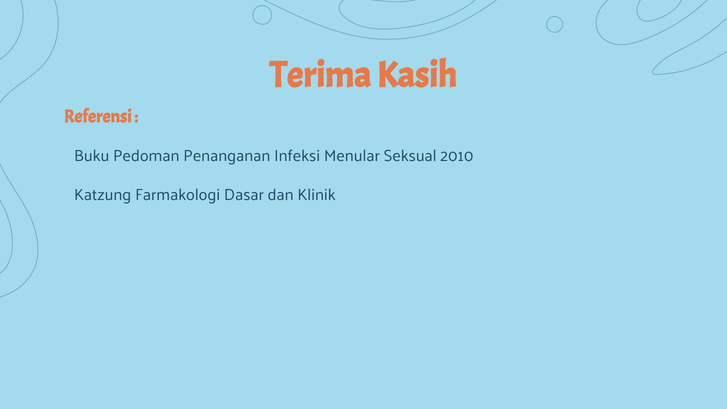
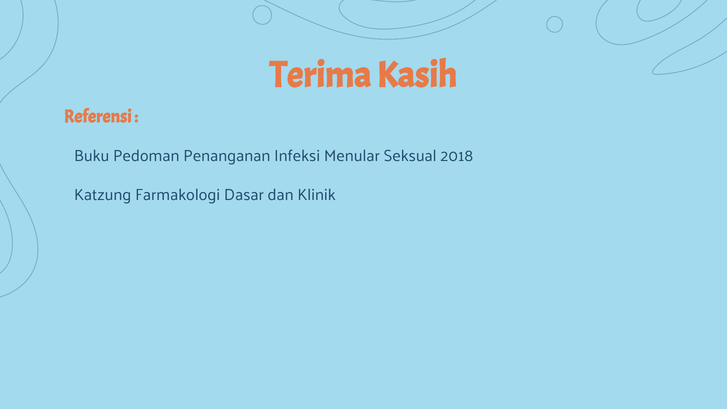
2010: 2010 -> 2018
